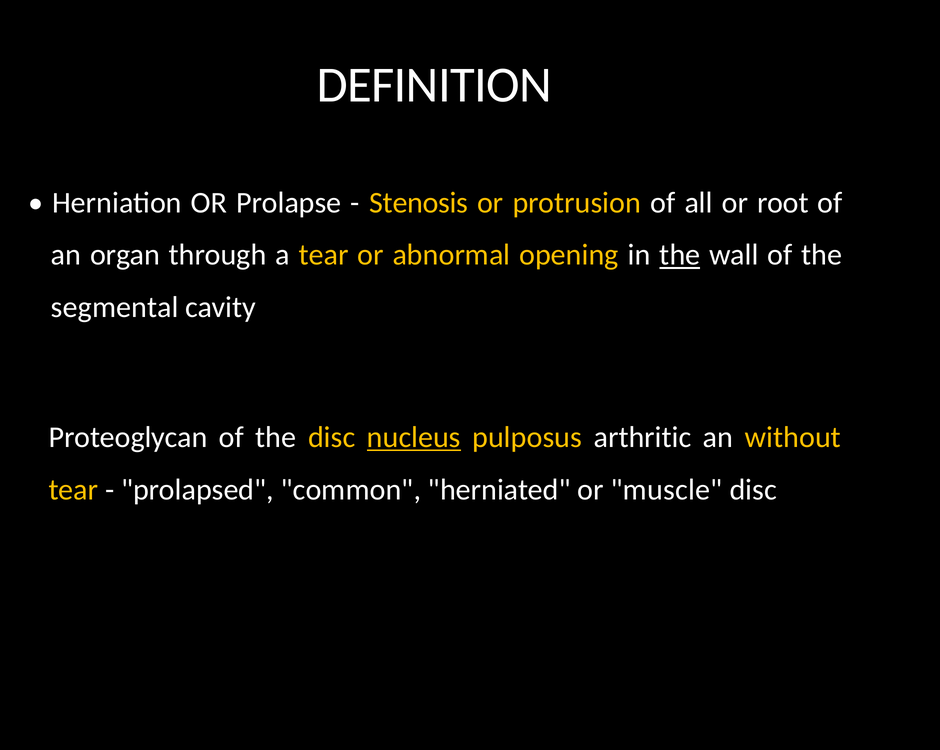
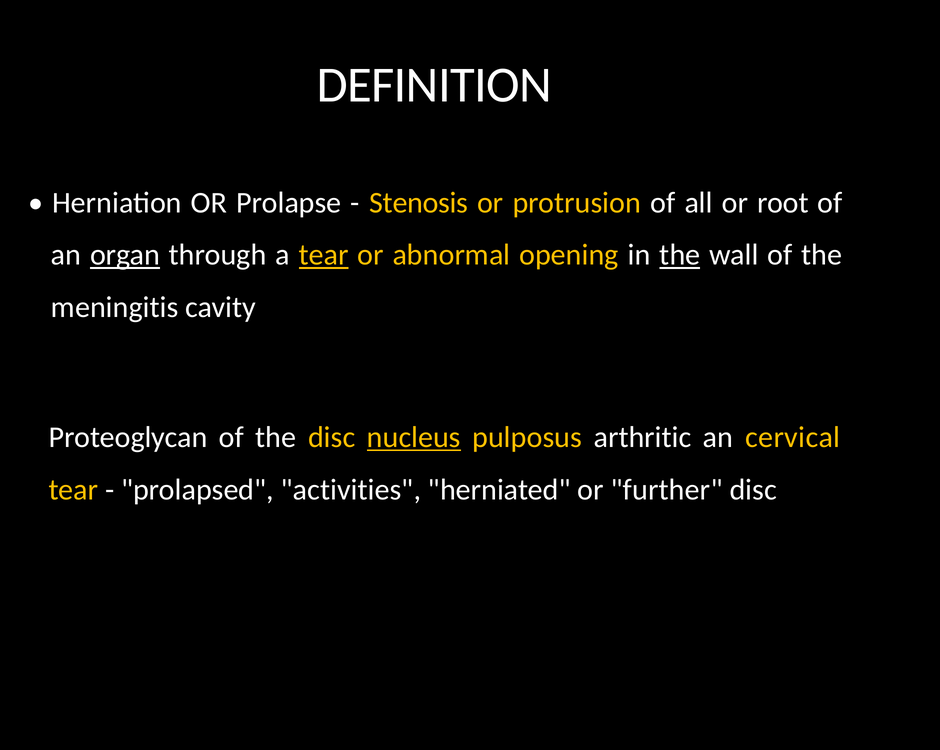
organ underline: none -> present
tear at (324, 255) underline: none -> present
segmental: segmental -> meningitis
without: without -> cervical
common: common -> activities
muscle: muscle -> further
